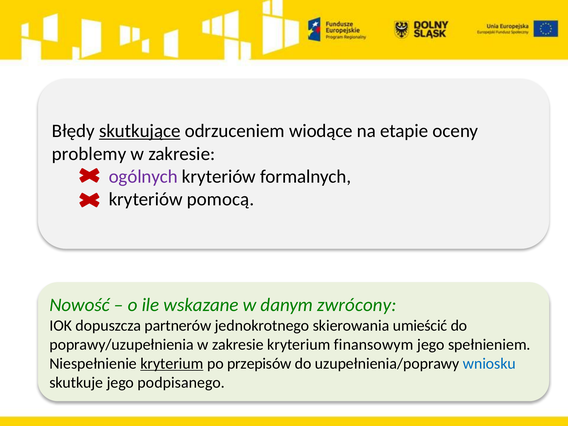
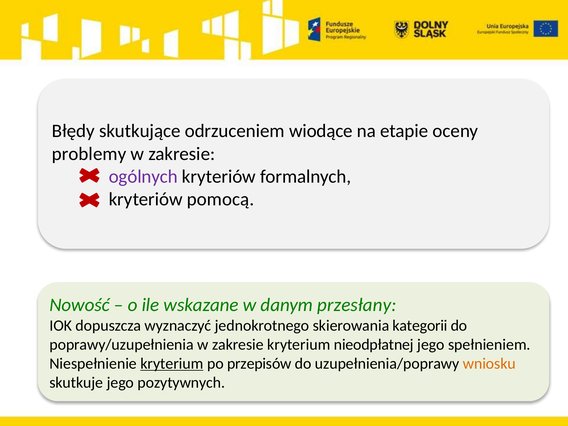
skutkujące underline: present -> none
zwrócony: zwrócony -> przesłany
partnerów: partnerów -> wyznaczyć
umieścić: umieścić -> kategorii
finansowym: finansowym -> nieodpłatnej
wniosku colour: blue -> orange
podpisanego: podpisanego -> pozytywnych
